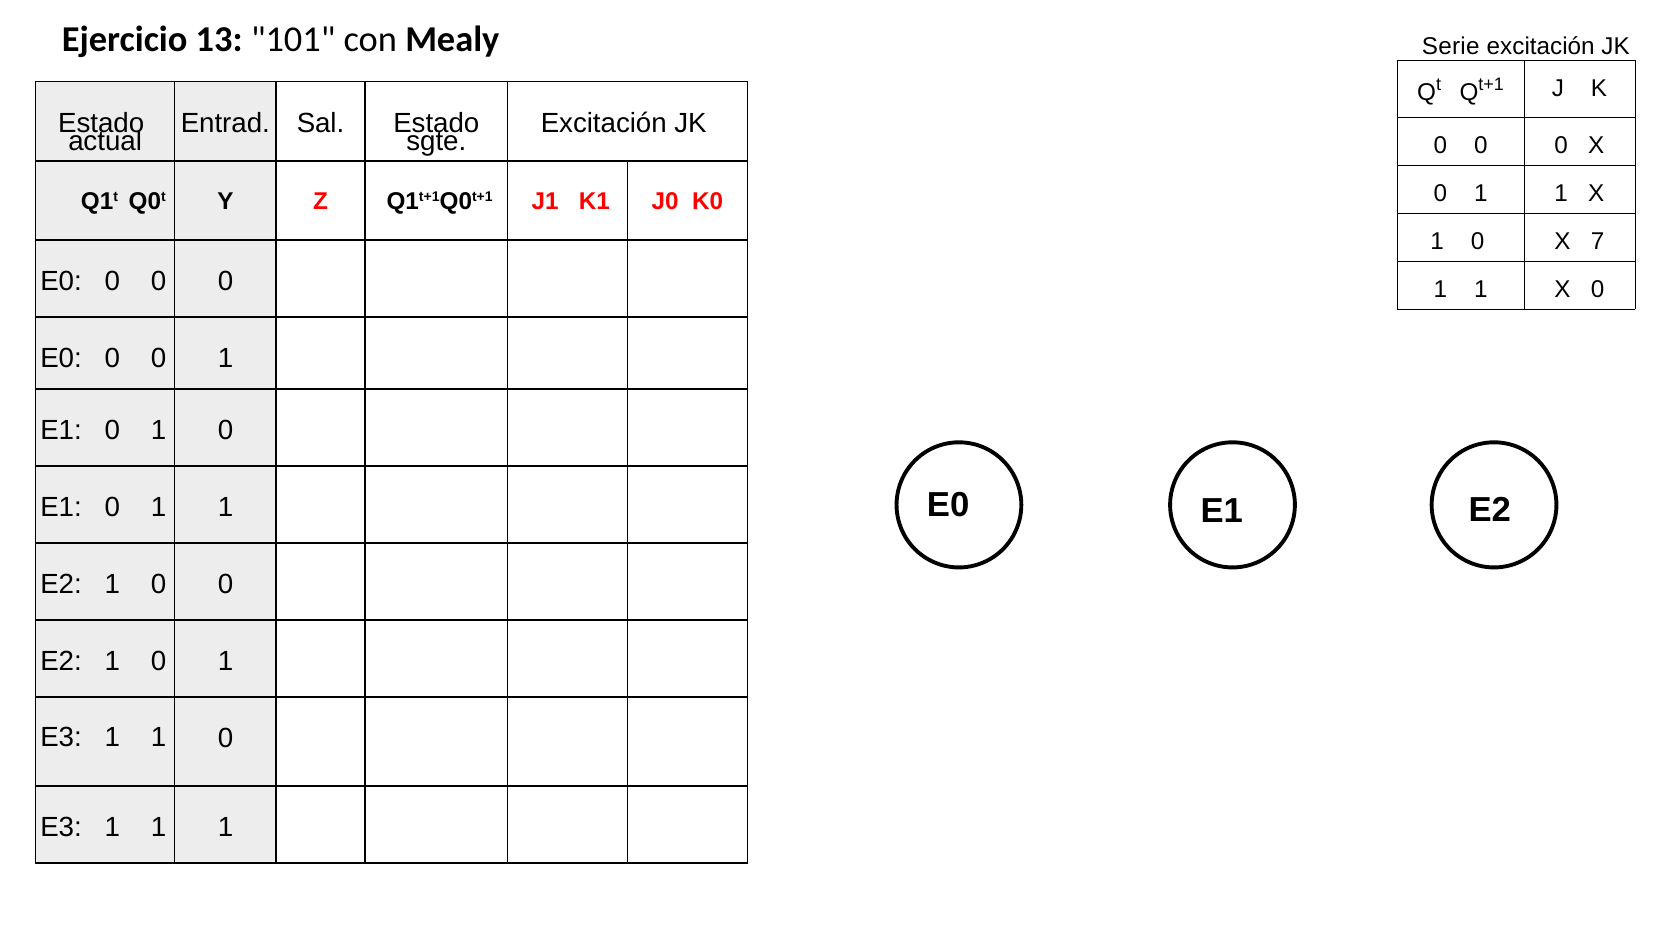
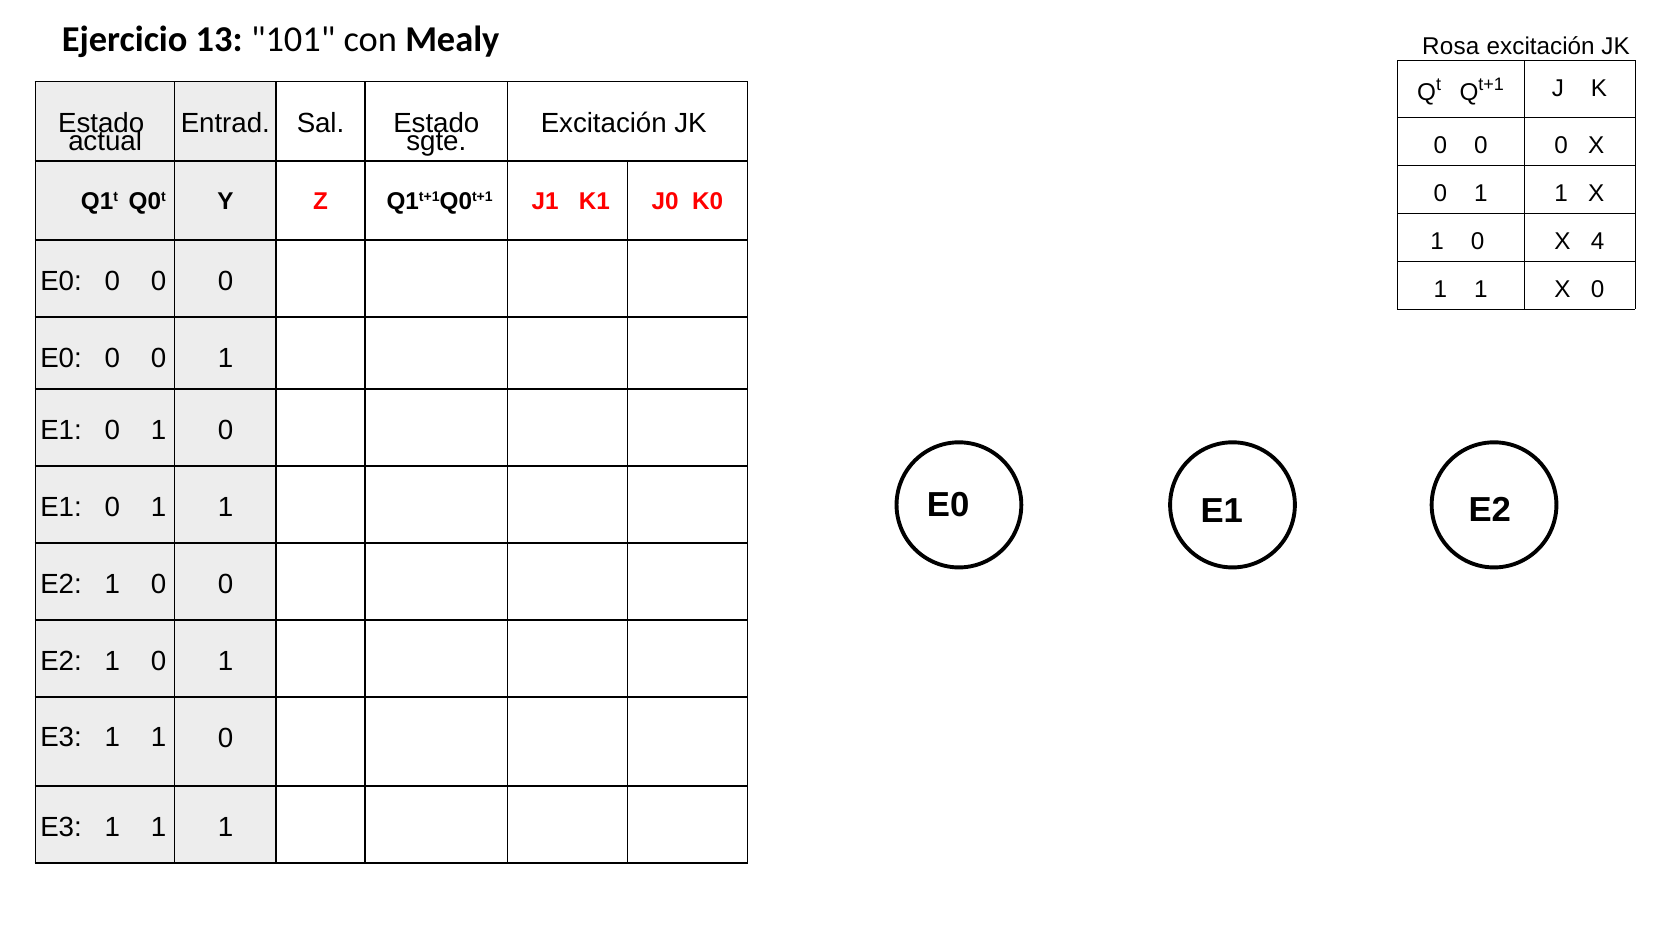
Serie: Serie -> Rosa
7: 7 -> 4
